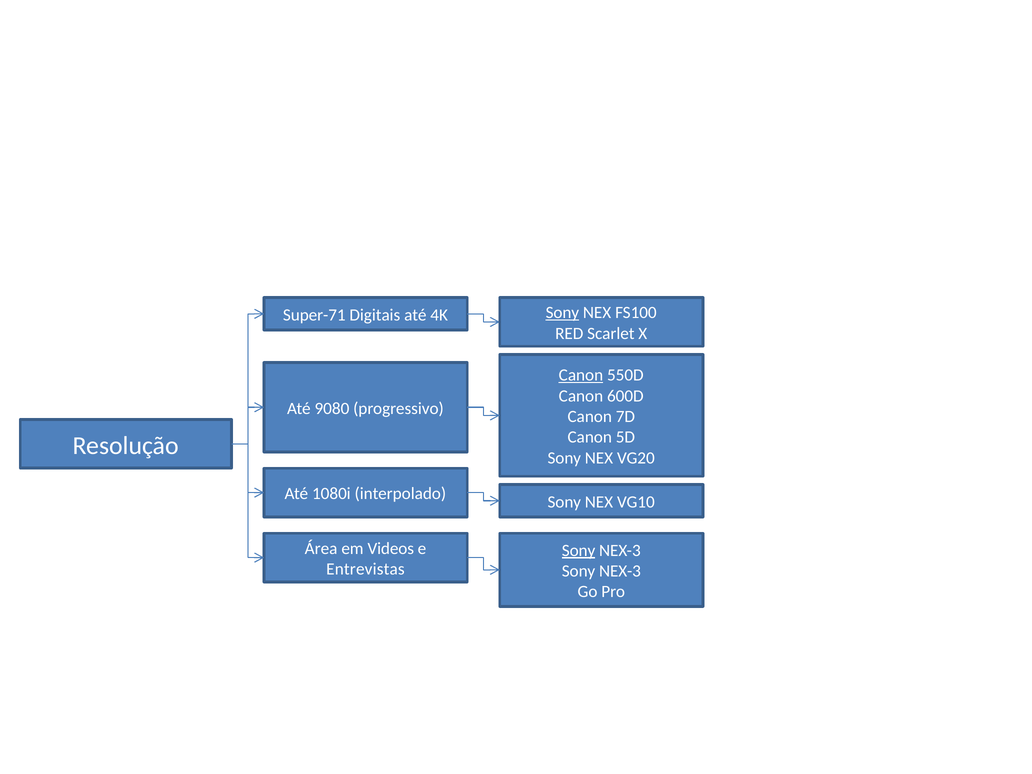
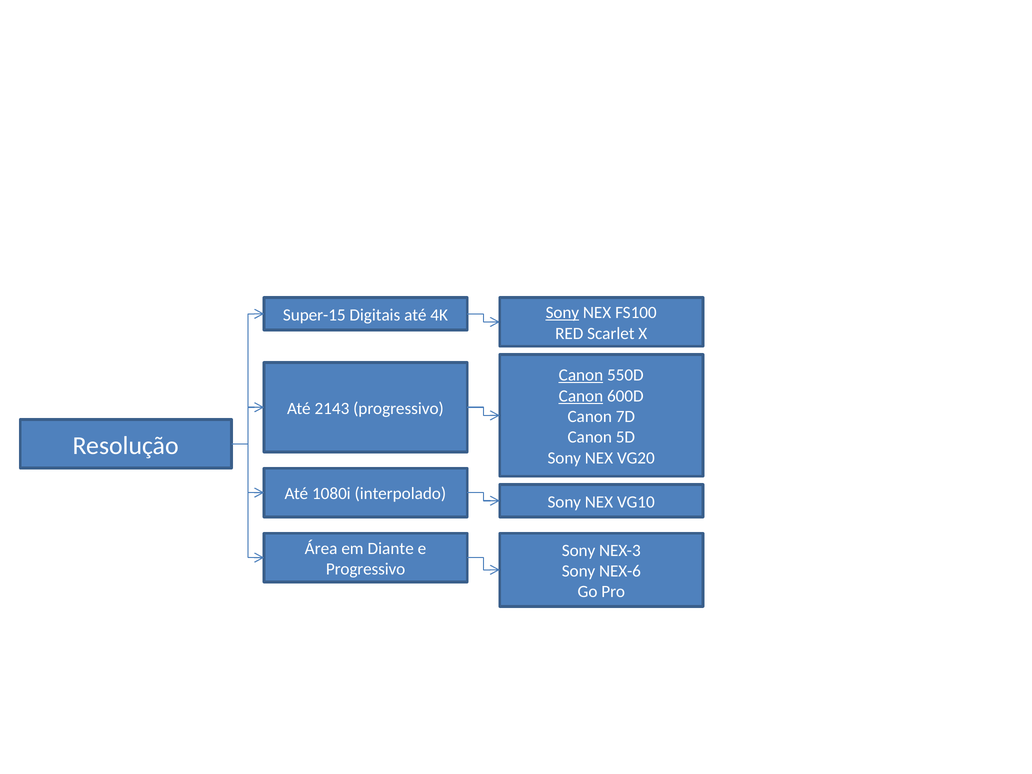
Super-71: Super-71 -> Super-15
Canon at (581, 396) underline: none -> present
9080: 9080 -> 2143
Videos: Videos -> Diante
Sony at (579, 550) underline: present -> none
Entrevistas at (365, 569): Entrevistas -> Progressivo
NEX-3 at (620, 571): NEX-3 -> NEX-6
